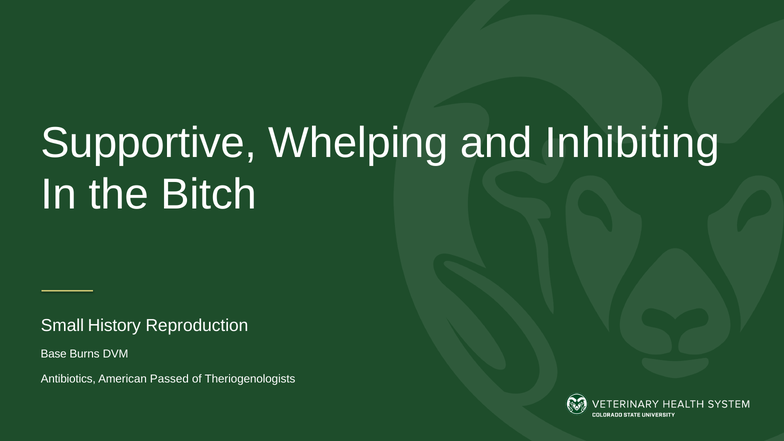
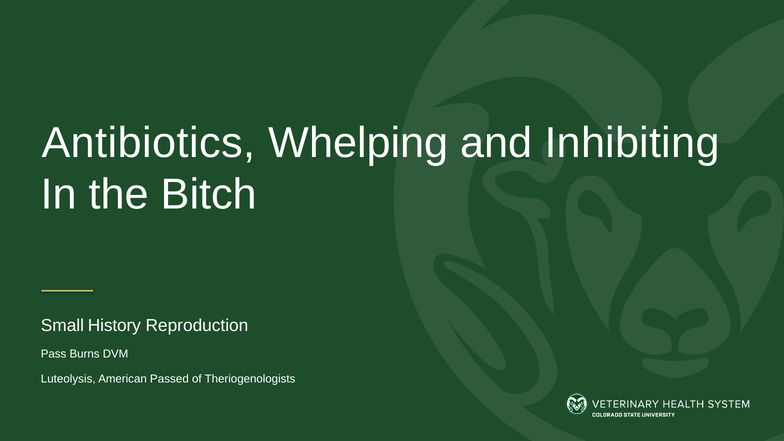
Supportive: Supportive -> Antibiotics
Base: Base -> Pass
Antibiotics: Antibiotics -> Luteolysis
